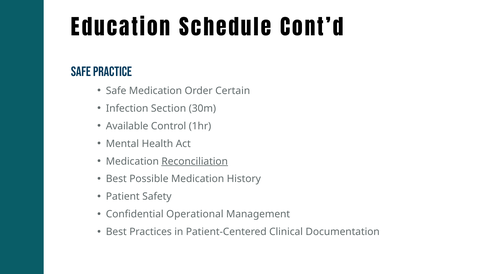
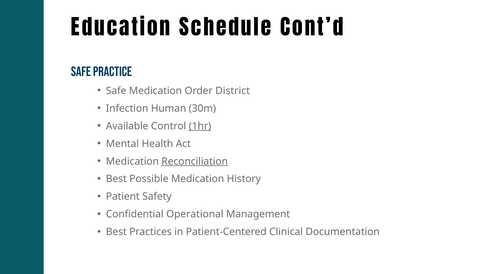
Certain: Certain -> District
Section: Section -> Human
1hr underline: none -> present
